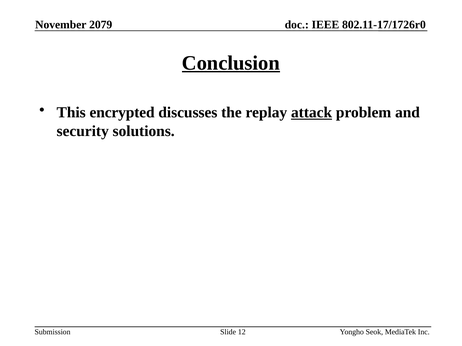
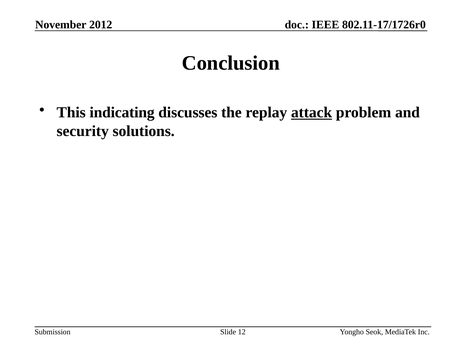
2079: 2079 -> 2012
Conclusion underline: present -> none
encrypted: encrypted -> indicating
